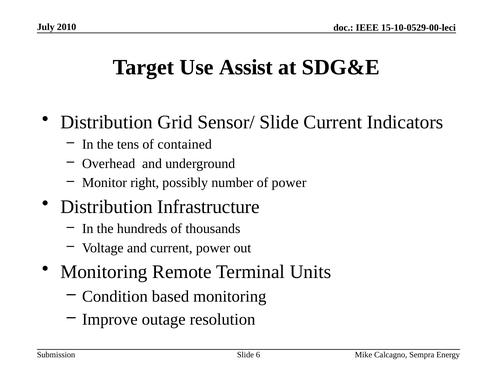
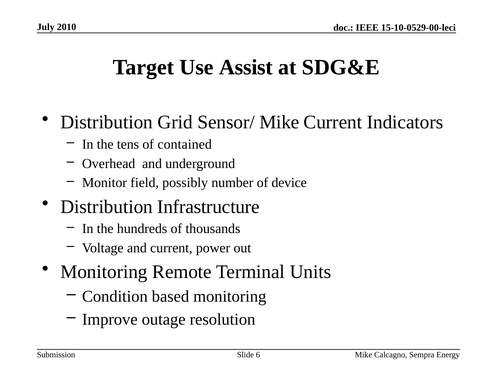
Sensor/ Slide: Slide -> Mike
right: right -> field
of power: power -> device
